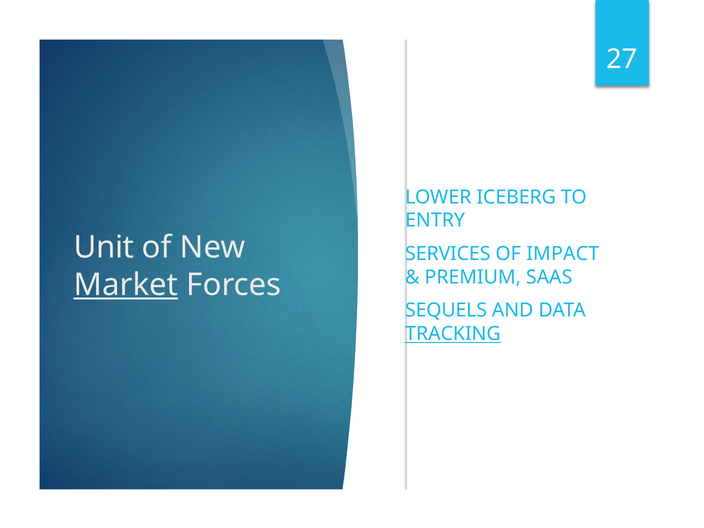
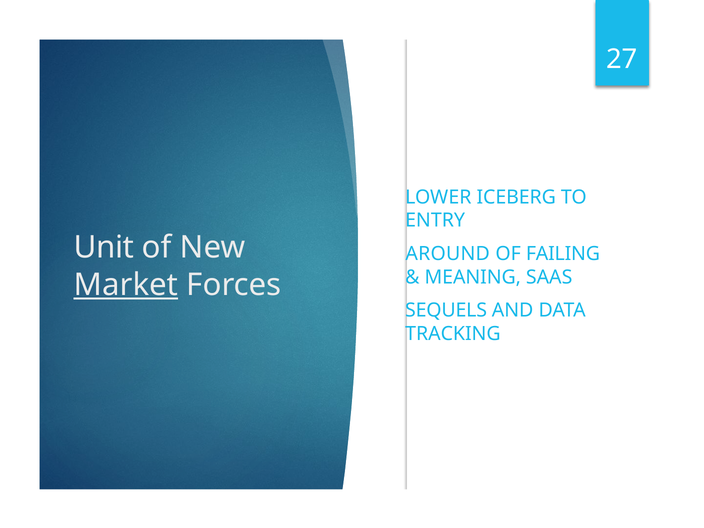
SERVICES: SERVICES -> AROUND
IMPACT: IMPACT -> FAILING
PREMIUM: PREMIUM -> MEANING
TRACKING underline: present -> none
